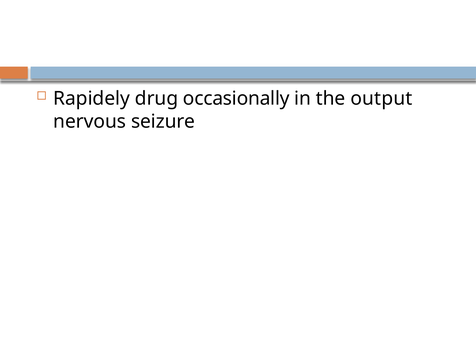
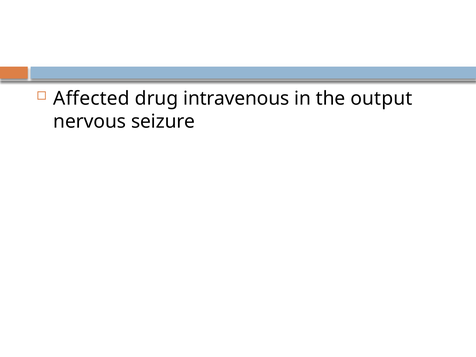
Rapidely: Rapidely -> Affected
occasionally: occasionally -> intravenous
